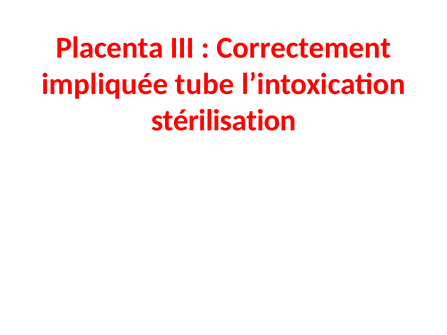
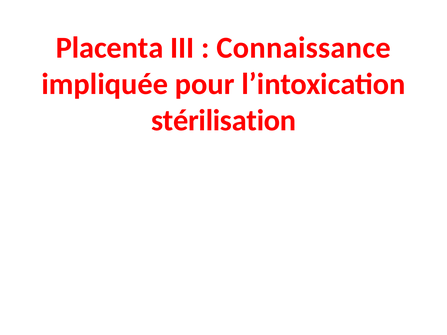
Correctement: Correctement -> Connaissance
tube: tube -> pour
